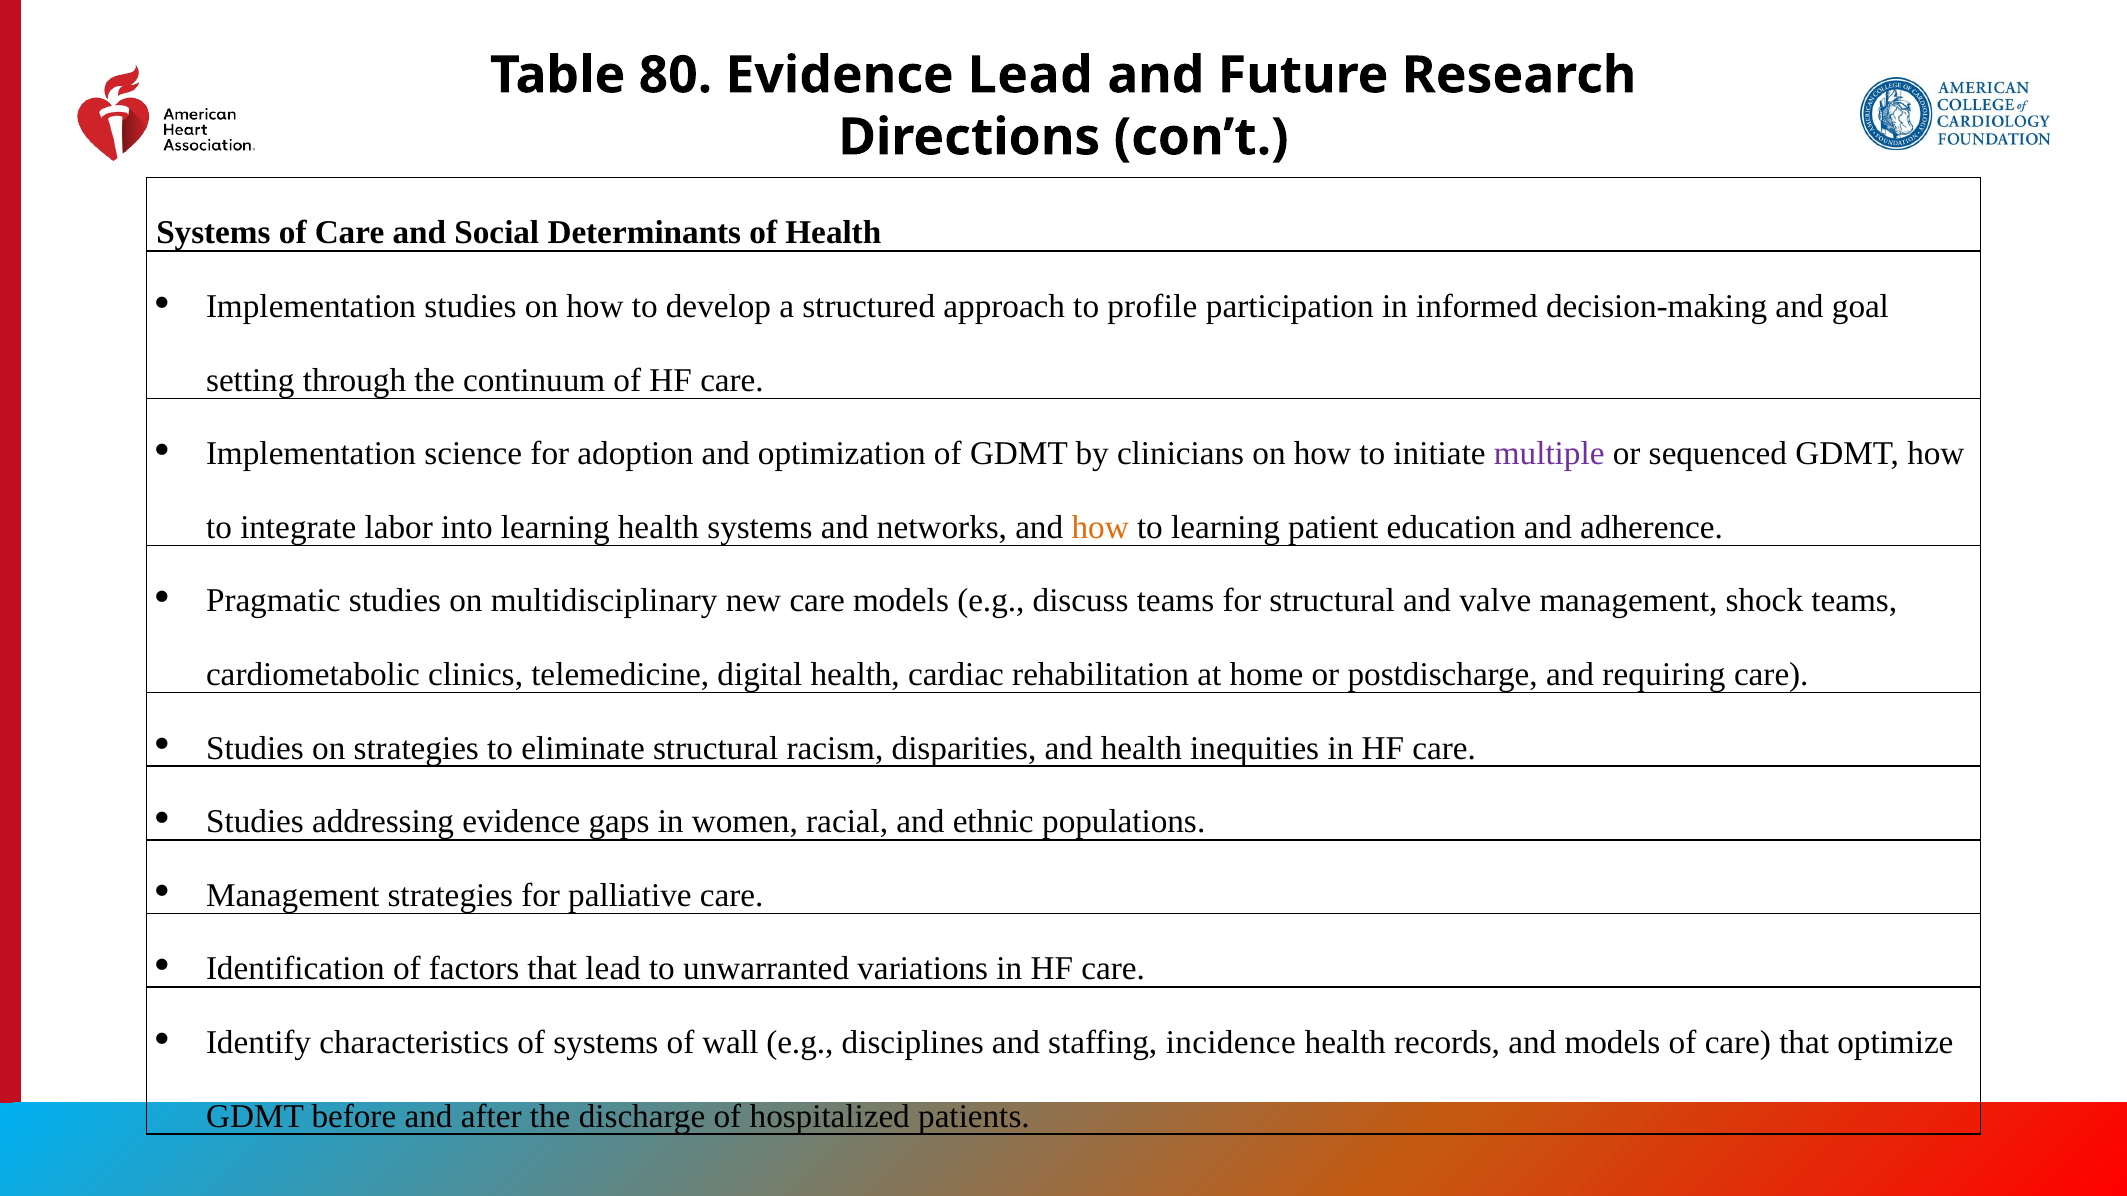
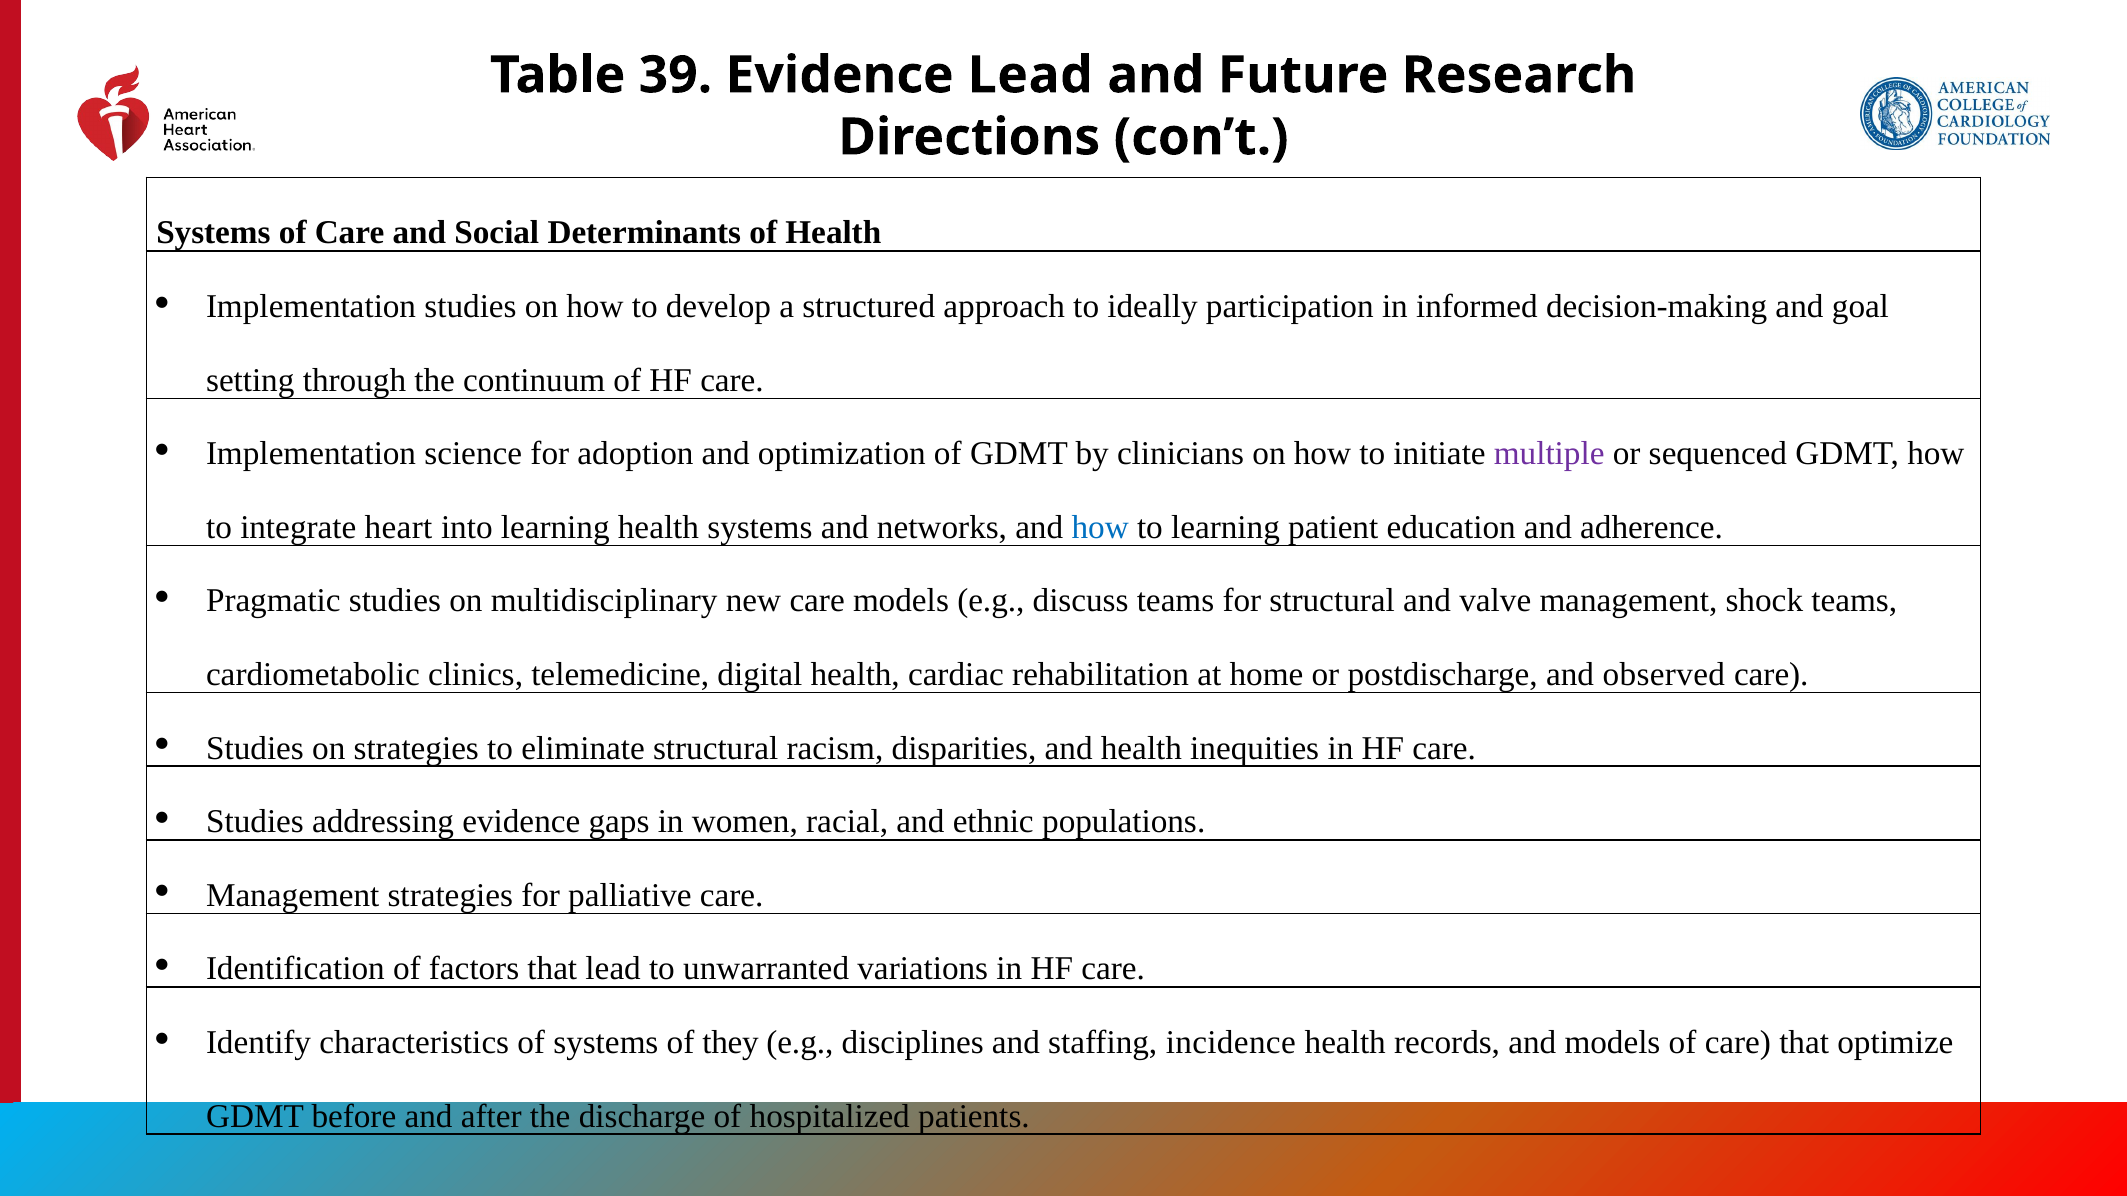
80: 80 -> 39
profile: profile -> ideally
labor: labor -> heart
how at (1100, 528) colour: orange -> blue
requiring: requiring -> observed
wall: wall -> they
